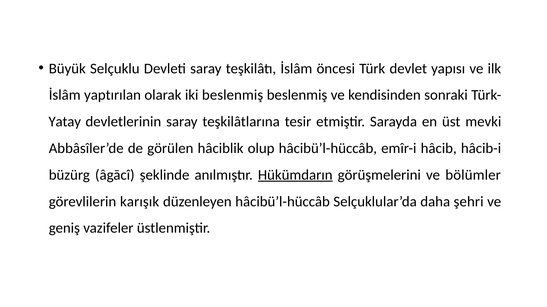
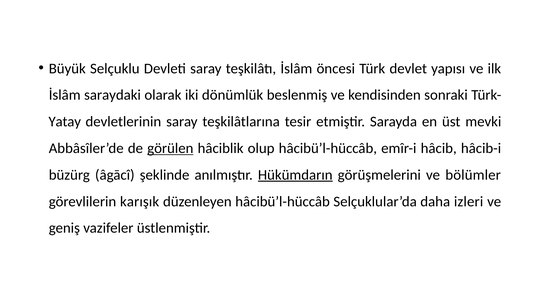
yaptırılan: yaptırılan -> saraydaki
iki beslenmiş: beslenmiş -> dönümlük
görülen underline: none -> present
şehri: şehri -> izleri
